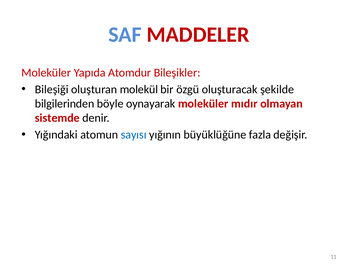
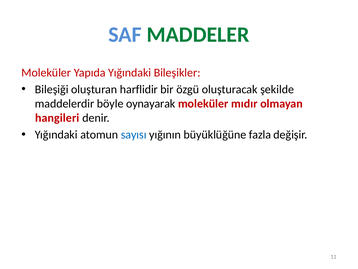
MADDELER colour: red -> green
Yapıda Atomdur: Atomdur -> Yığındaki
molekül: molekül -> harflidir
bilgilerinden: bilgilerinden -> maddelerdir
sistemde: sistemde -> hangileri
